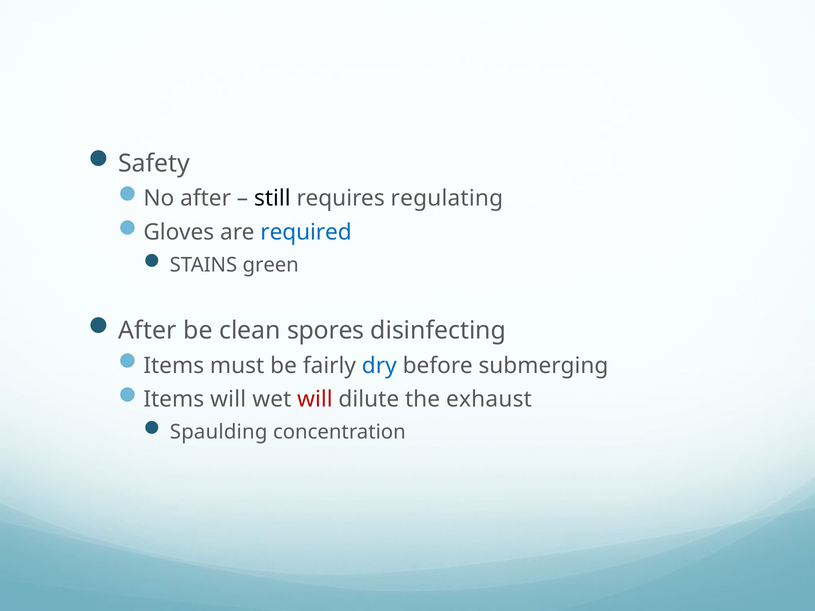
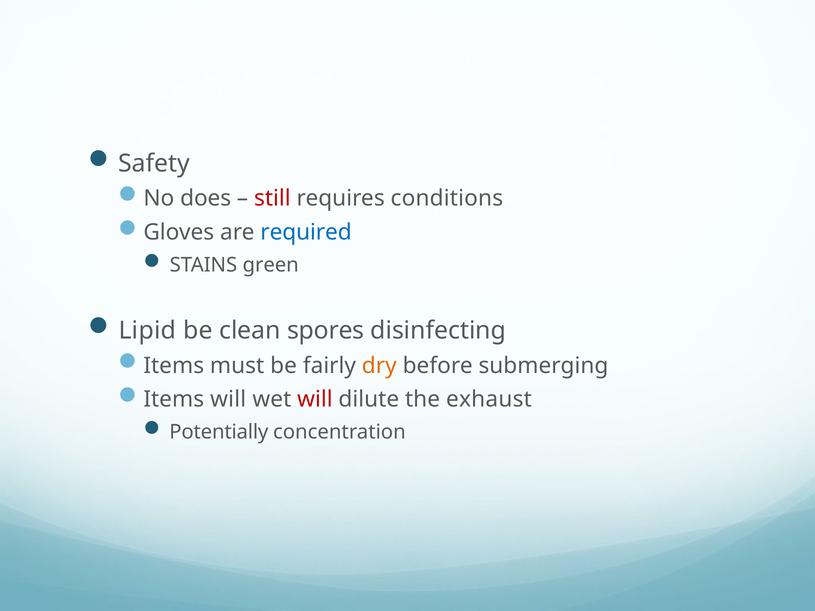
No after: after -> does
still colour: black -> red
regulating: regulating -> conditions
After at (147, 331): After -> Lipid
dry colour: blue -> orange
Spaulding: Spaulding -> Potentially
